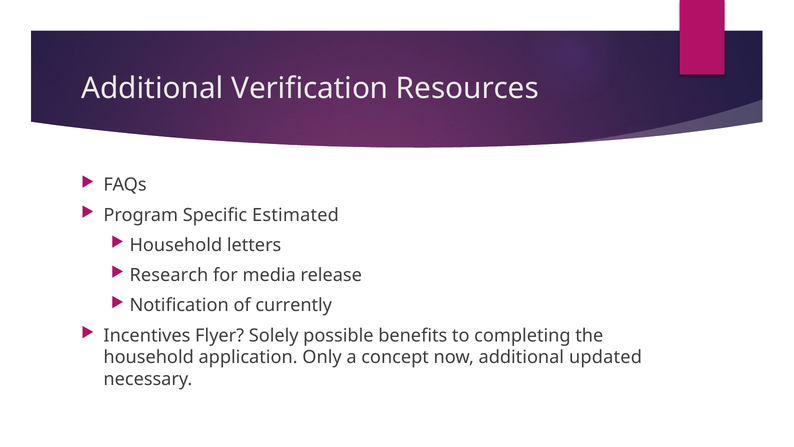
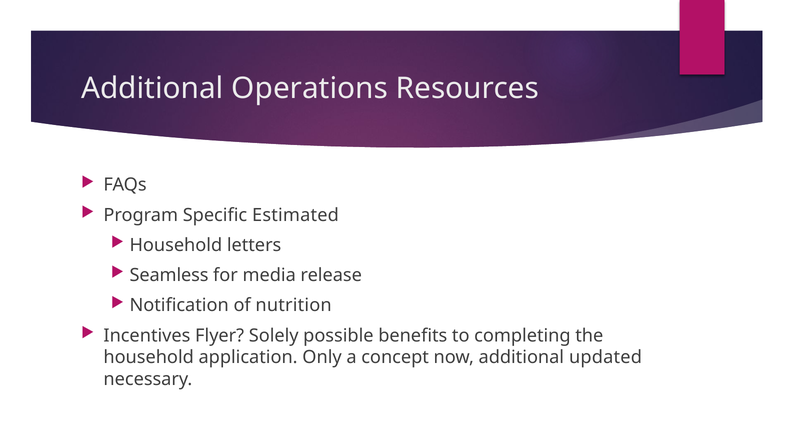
Verification: Verification -> Operations
Research: Research -> Seamless
currently: currently -> nutrition
